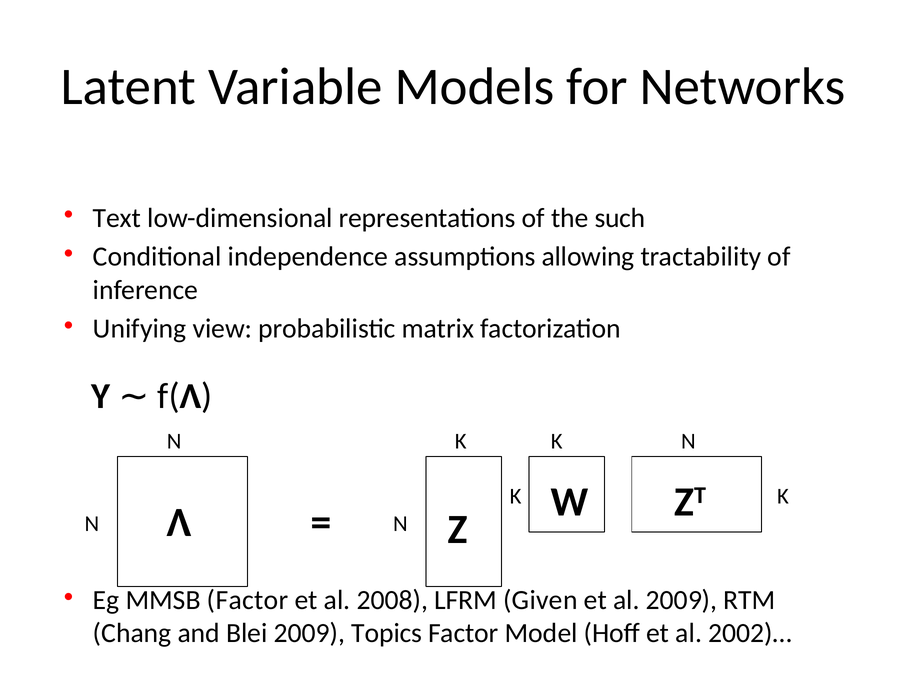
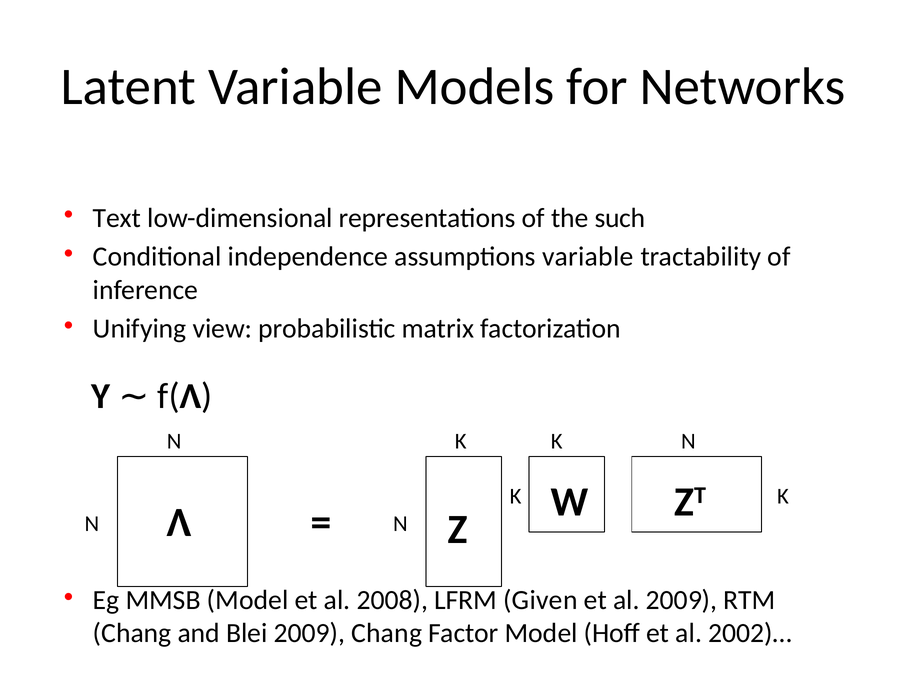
assumptions allowing: allowing -> variable
MMSB Factor: Factor -> Model
2009 Topics: Topics -> Chang
